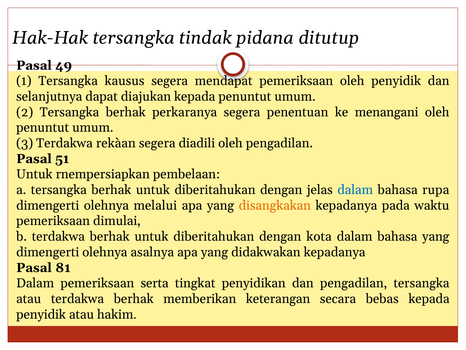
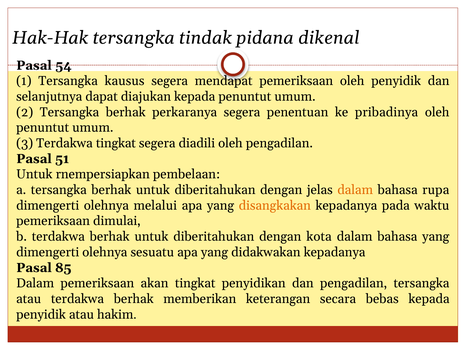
ditutup: ditutup -> dikenal
49: 49 -> 54
menangani: menangani -> pribadinya
Terdakwa rekàan: rekàan -> tingkat
dalam at (355, 190) colour: blue -> orange
asalnya: asalnya -> sesuatu
81: 81 -> 85
serta: serta -> akan
